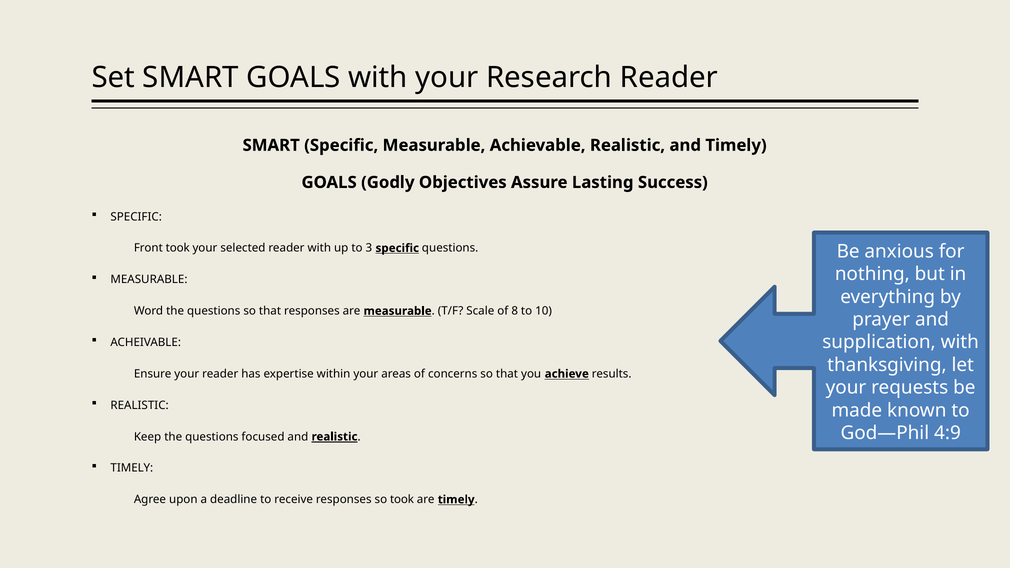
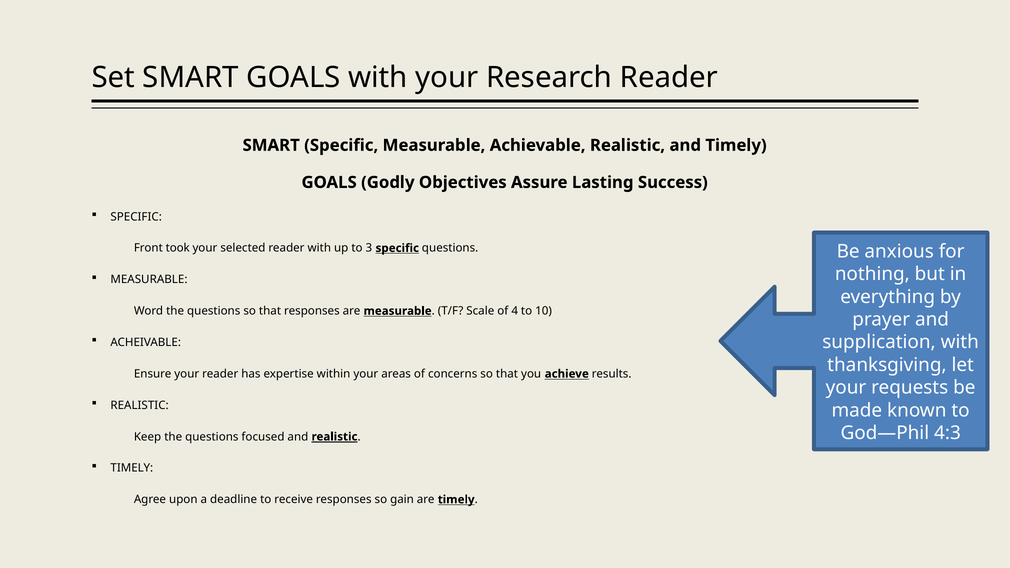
8: 8 -> 4
4:9: 4:9 -> 4:3
so took: took -> gain
